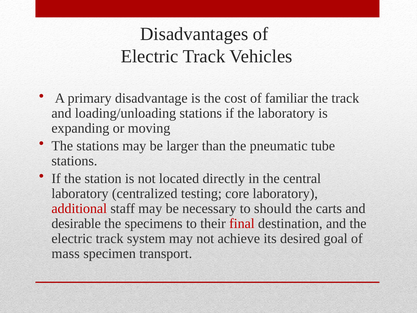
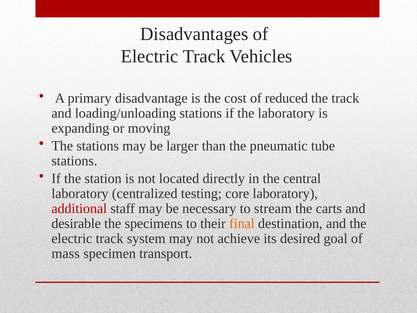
familiar: familiar -> reduced
should: should -> stream
final colour: red -> orange
